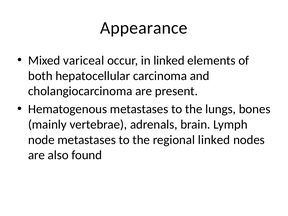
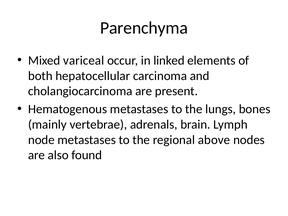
Appearance: Appearance -> Parenchyma
regional linked: linked -> above
